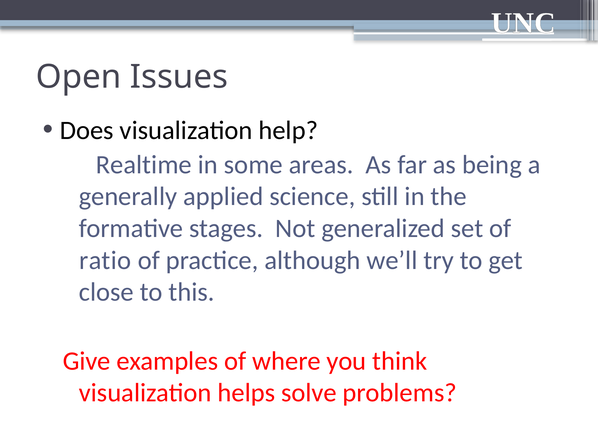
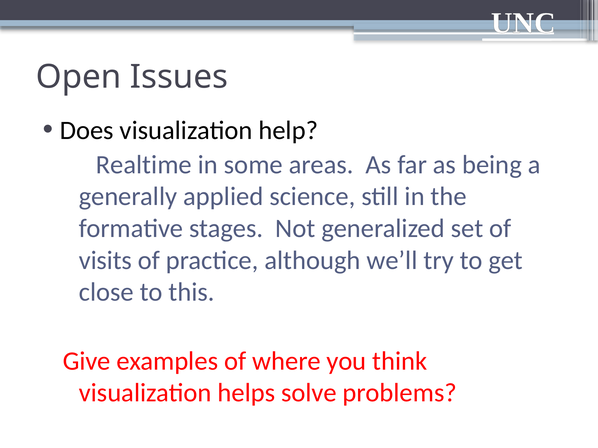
ratio: ratio -> visits
